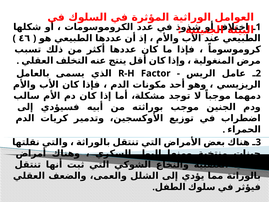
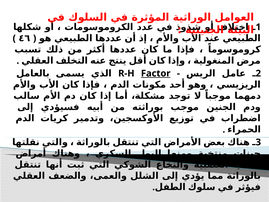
Factor underline: none -> present
